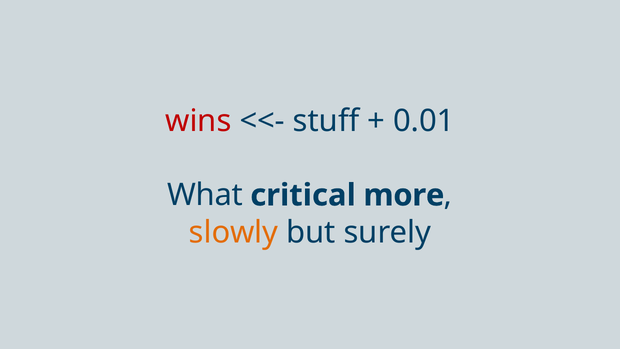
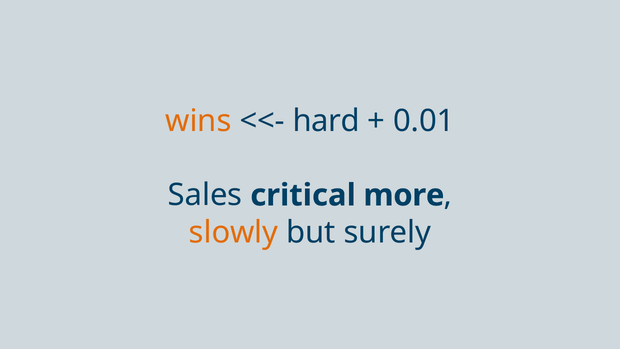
wins colour: red -> orange
stuff: stuff -> hard
What: What -> Sales
